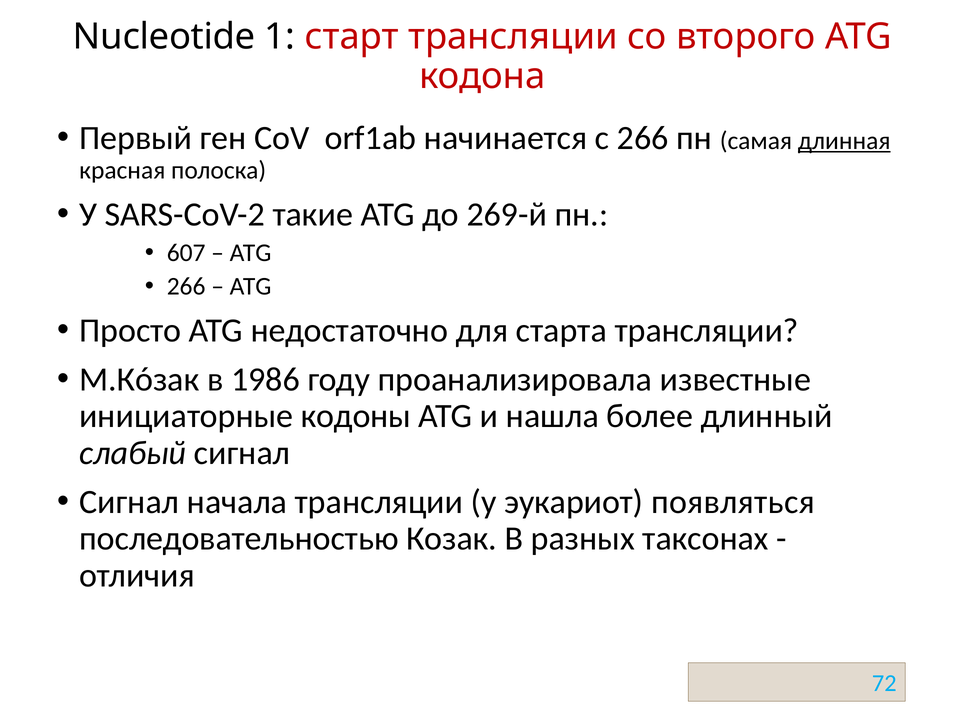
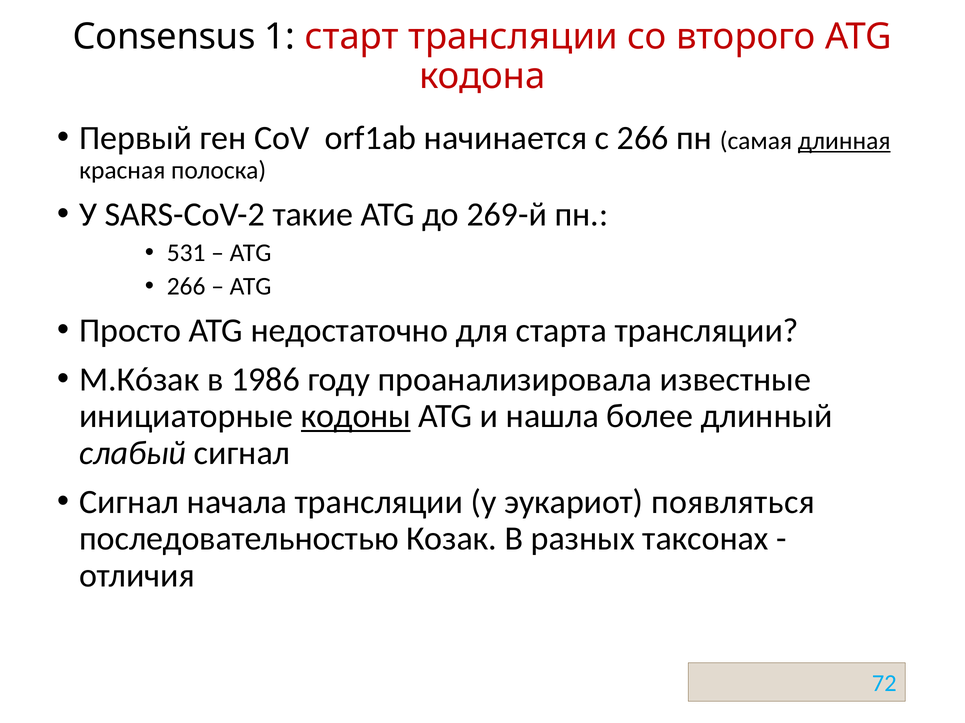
Nucleotide: Nucleotide -> Consensus
607: 607 -> 531
кодоны underline: none -> present
